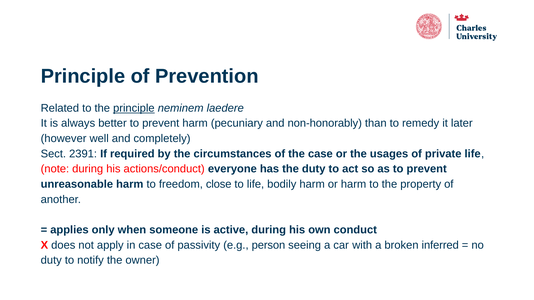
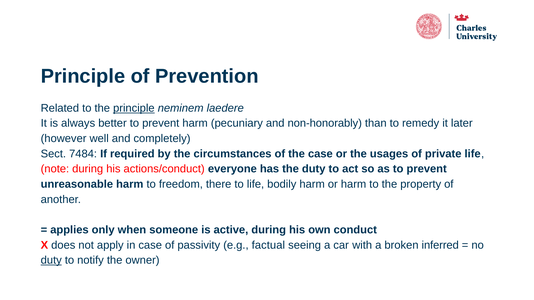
2391: 2391 -> 7484
close: close -> there
person: person -> factual
duty at (51, 261) underline: none -> present
